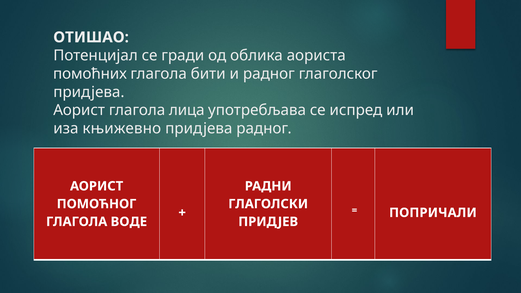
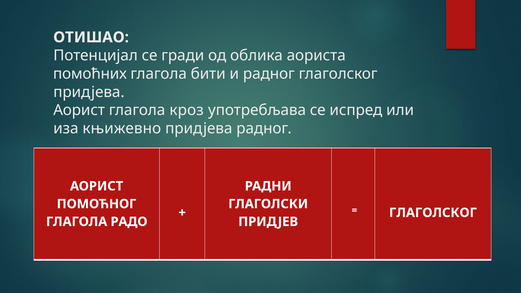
лица: лица -> кроз
ПОПРИЧАЛИ at (433, 213): ПОПРИЧАЛИ -> ГЛАГОЛСКОГ
ВОДЕ: ВОДЕ -> РАДО
